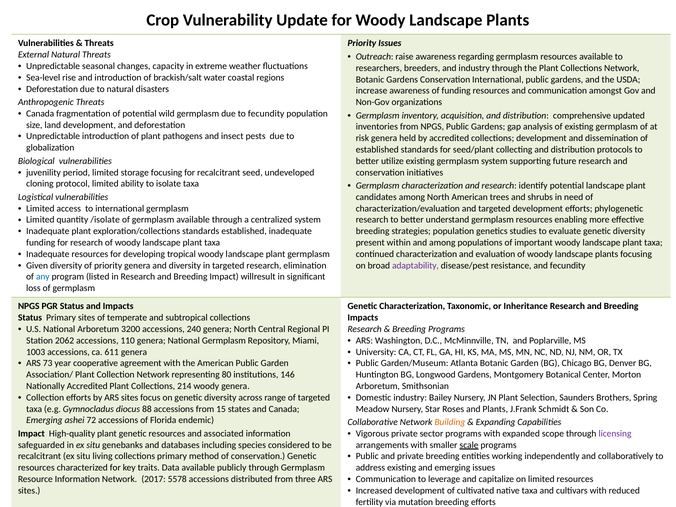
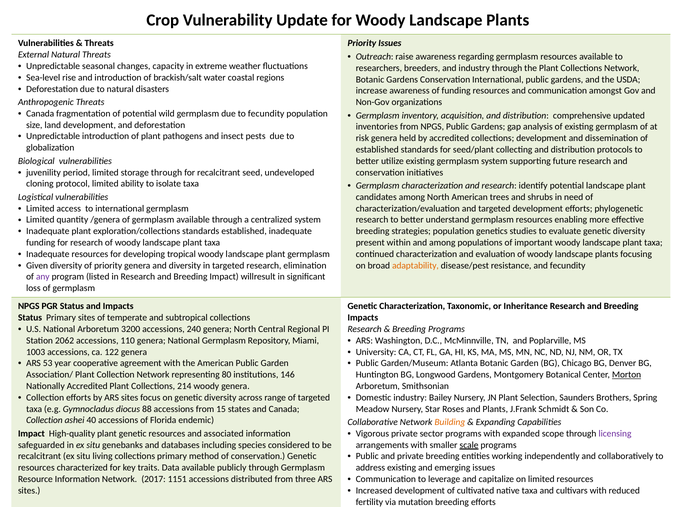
storage focusing: focusing -> through
/isolate: /isolate -> /genera
adaptability colour: purple -> orange
any colour: blue -> purple
611: 611 -> 122
73: 73 -> 53
Morton underline: none -> present
Emerging at (44, 420): Emerging -> Collection
72: 72 -> 40
5578: 5578 -> 1151
